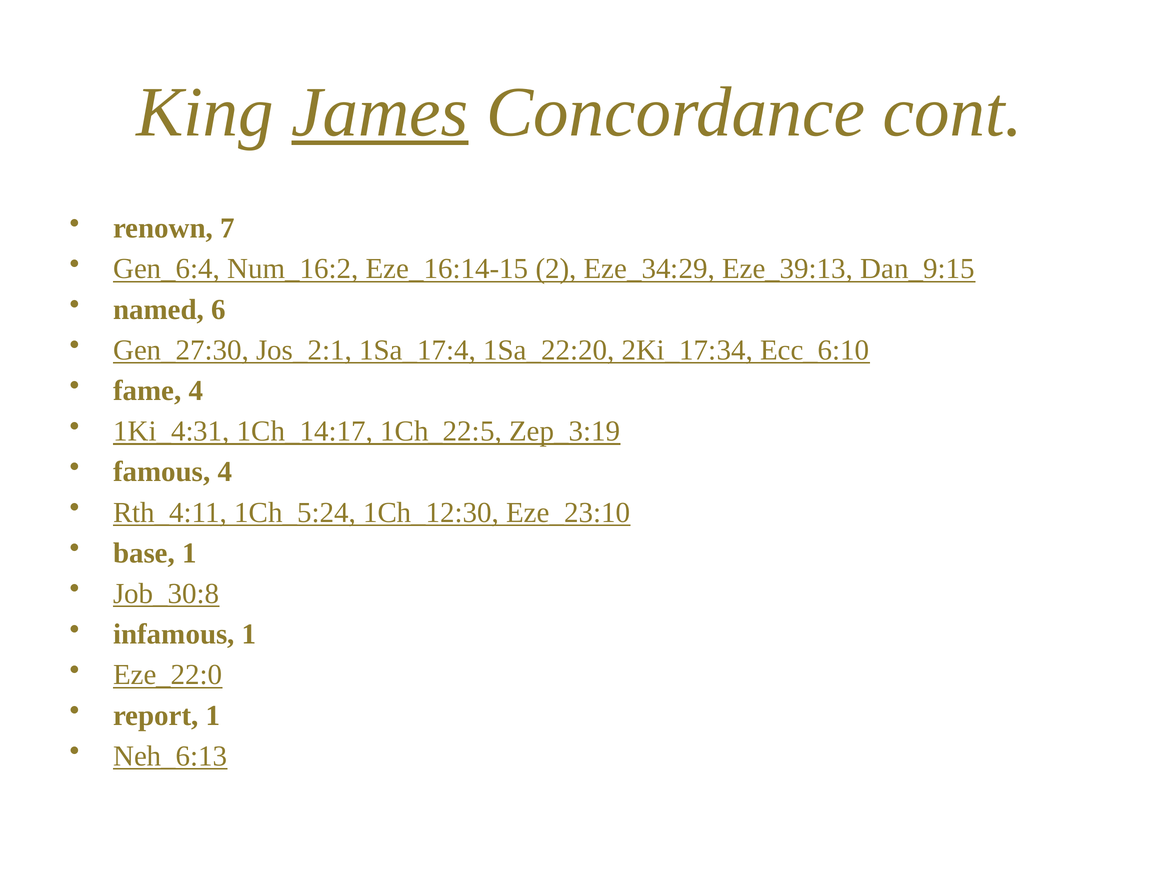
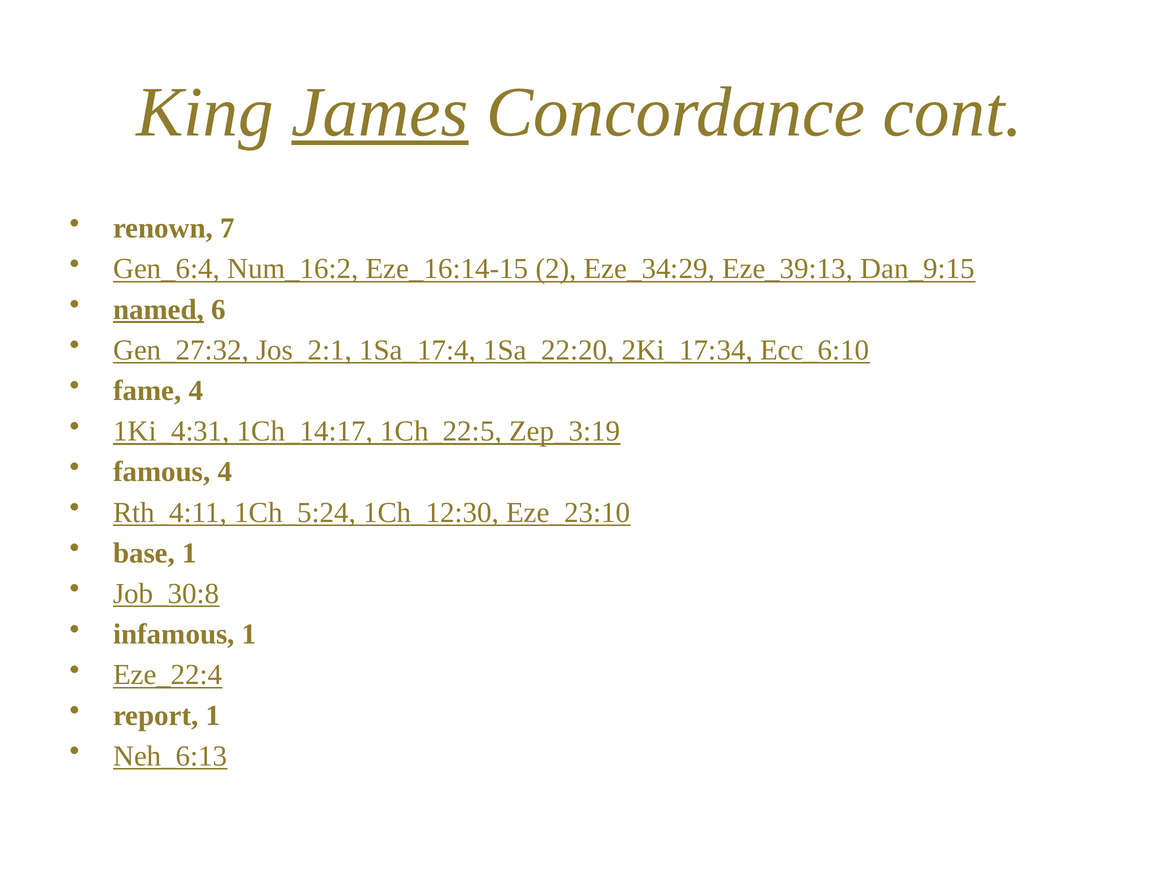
named underline: none -> present
Gen_27:30: Gen_27:30 -> Gen_27:32
Eze_22:0: Eze_22:0 -> Eze_22:4
